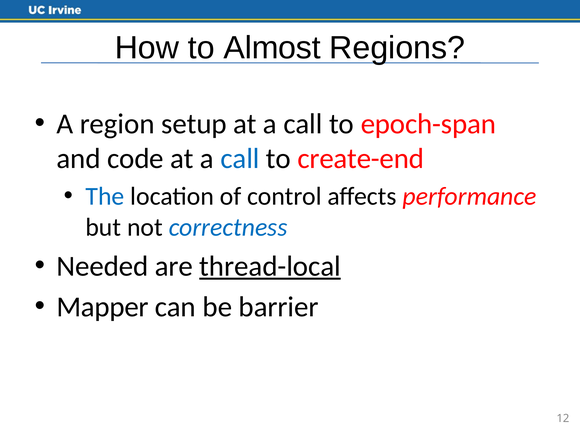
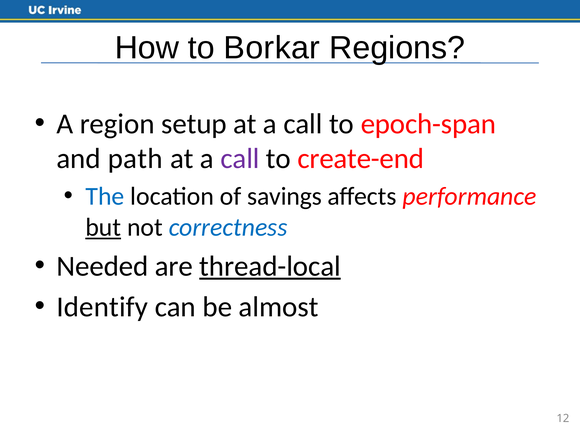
Almost: Almost -> Borkar
code: code -> path
call at (240, 159) colour: blue -> purple
control: control -> savings
but underline: none -> present
Mapper: Mapper -> Identify
barrier: barrier -> almost
